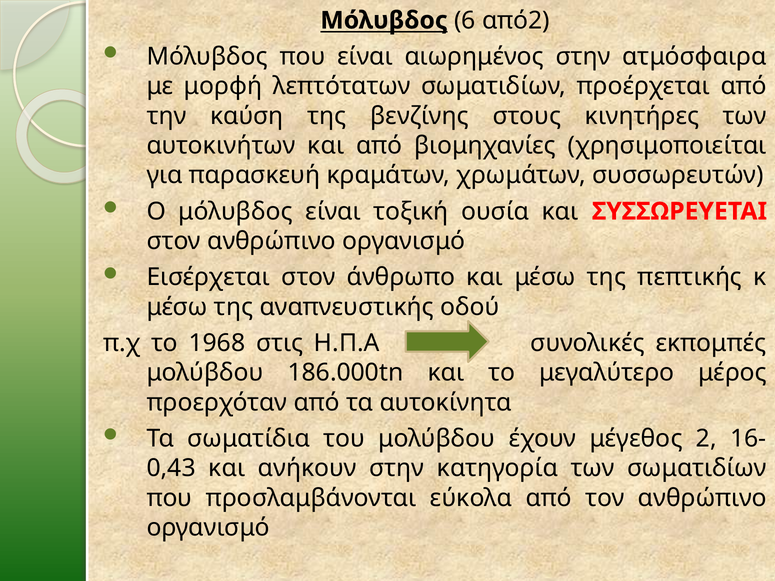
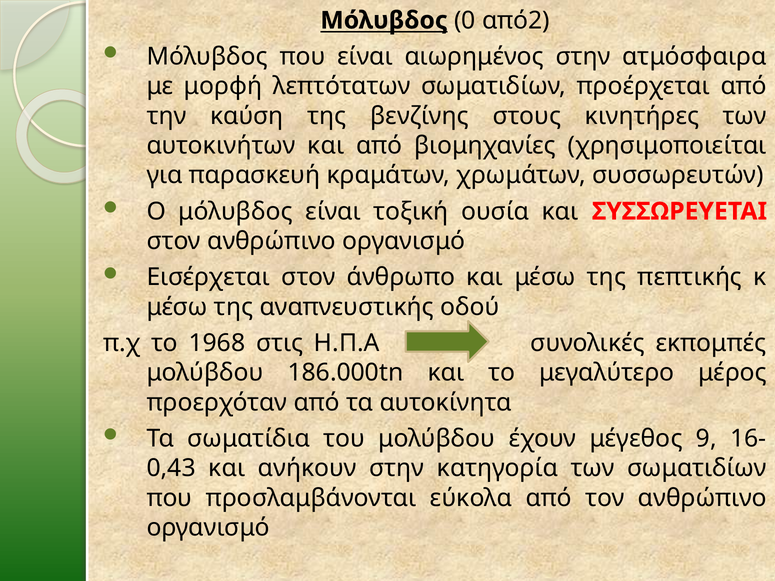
6: 6 -> 0
2: 2 -> 9
